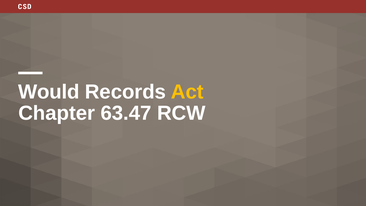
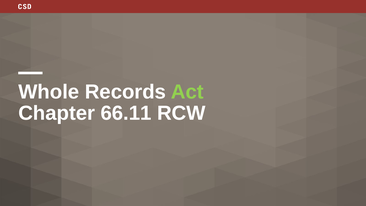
Would: Would -> Whole
Act colour: yellow -> light green
63.47: 63.47 -> 66.11
